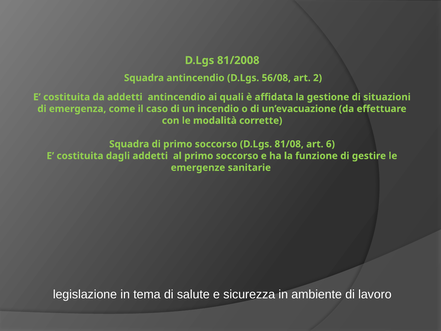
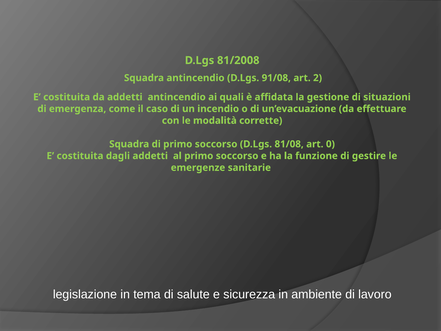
56/08: 56/08 -> 91/08
6: 6 -> 0
